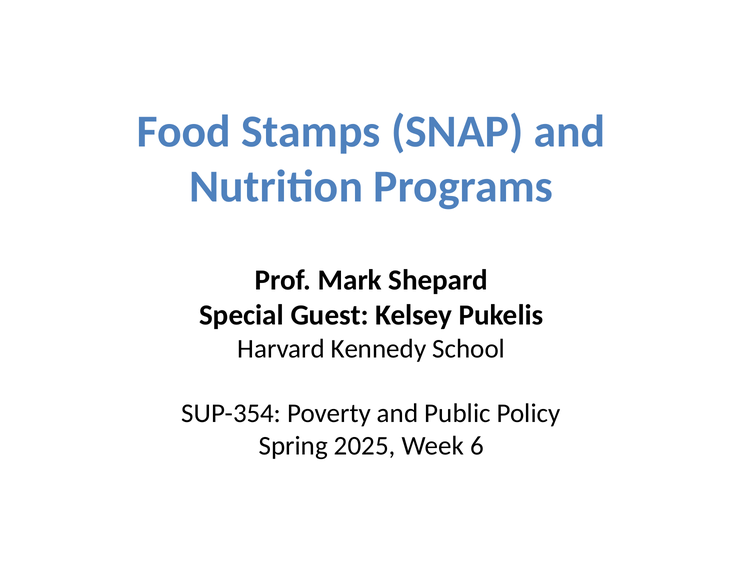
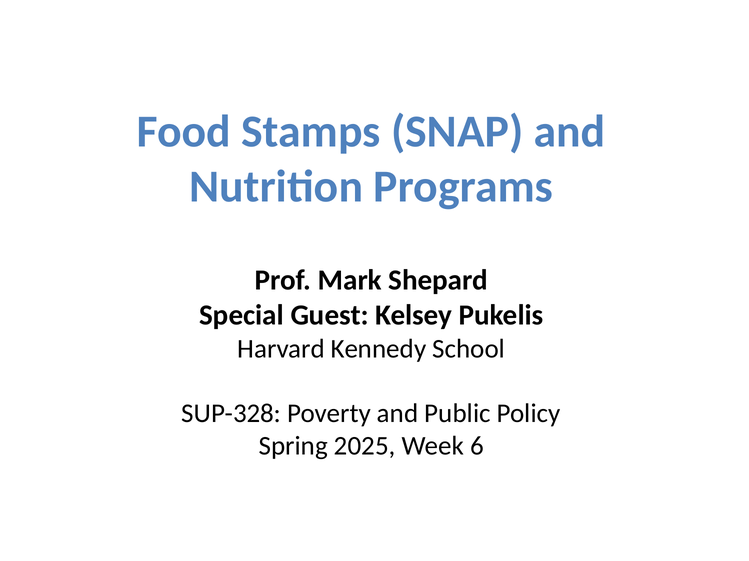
SUP-354: SUP-354 -> SUP-328
